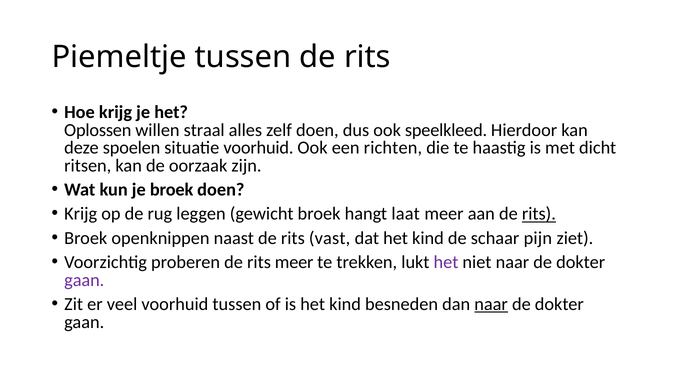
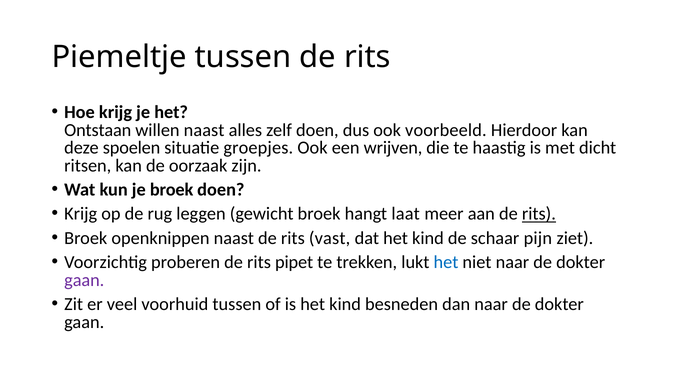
Oplossen: Oplossen -> Ontstaan
willen straal: straal -> naast
speelkleed: speelkleed -> voorbeeld
situatie voorhuid: voorhuid -> groepjes
richten: richten -> wrijven
rits meer: meer -> pipet
het at (446, 262) colour: purple -> blue
naar at (491, 304) underline: present -> none
